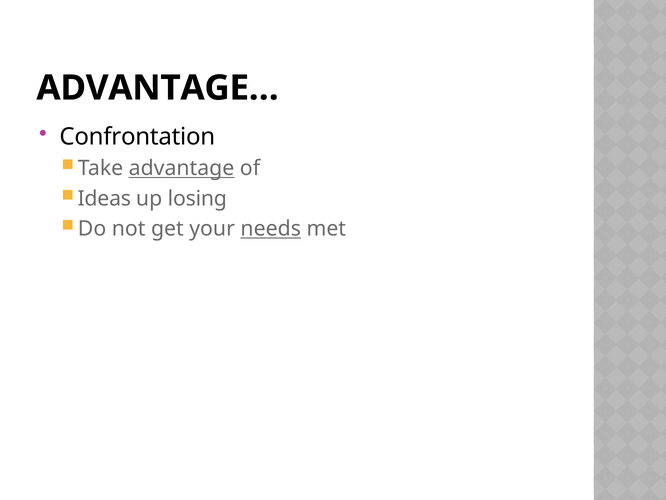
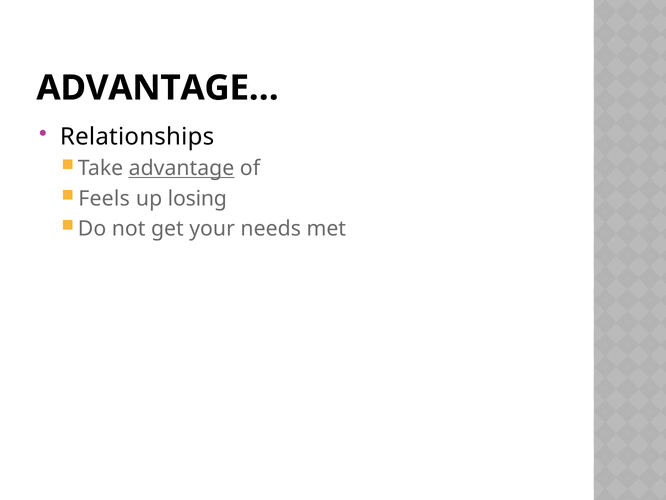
Confrontation: Confrontation -> Relationships
Ideas: Ideas -> Feels
needs underline: present -> none
